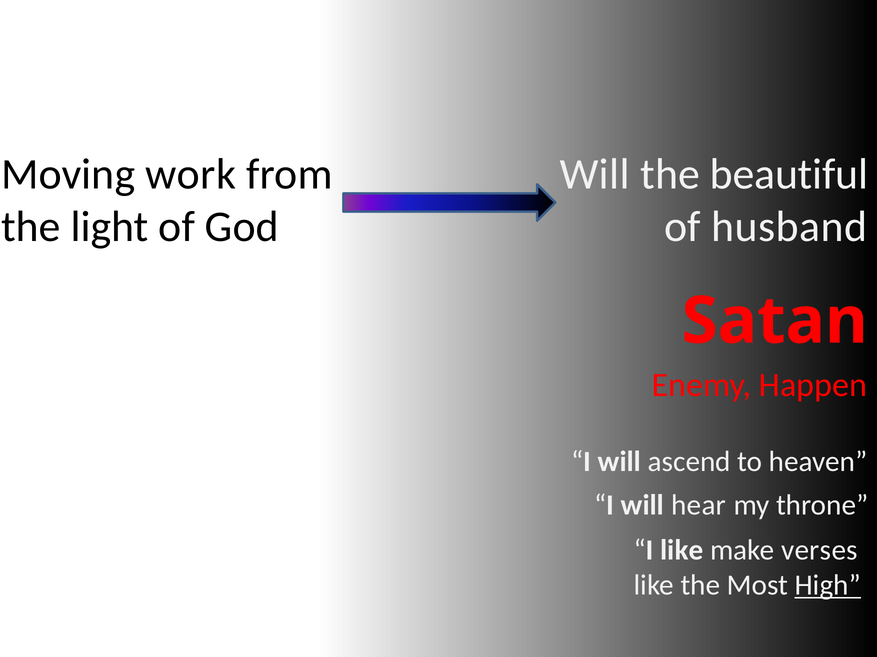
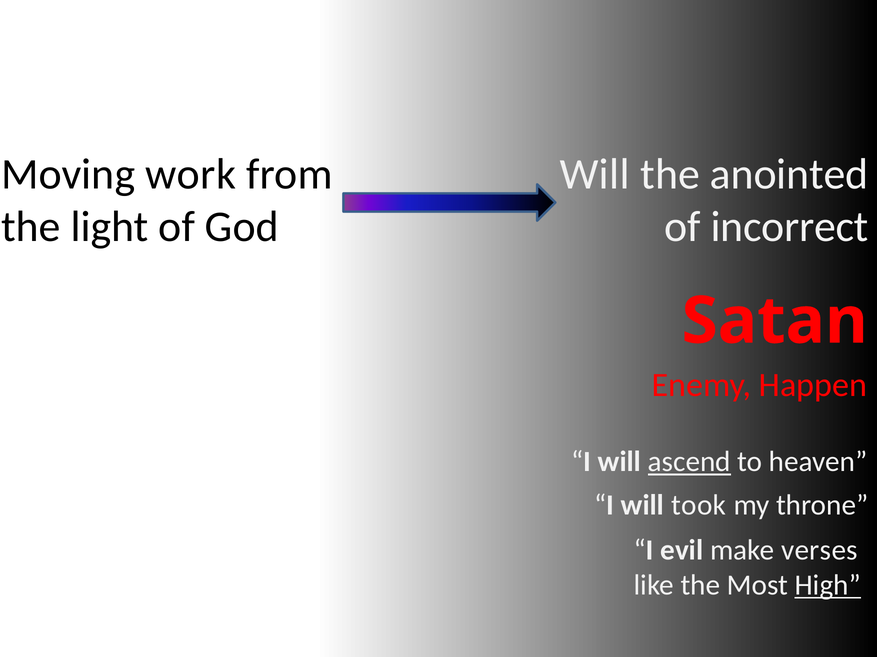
beautiful: beautiful -> anointed
husband: husband -> incorrect
ascend underline: none -> present
hear: hear -> took
I like: like -> evil
